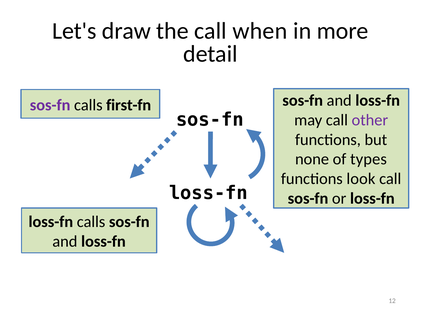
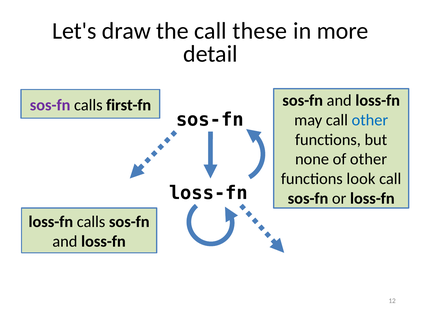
when: when -> these
other at (370, 120) colour: purple -> blue
of types: types -> other
